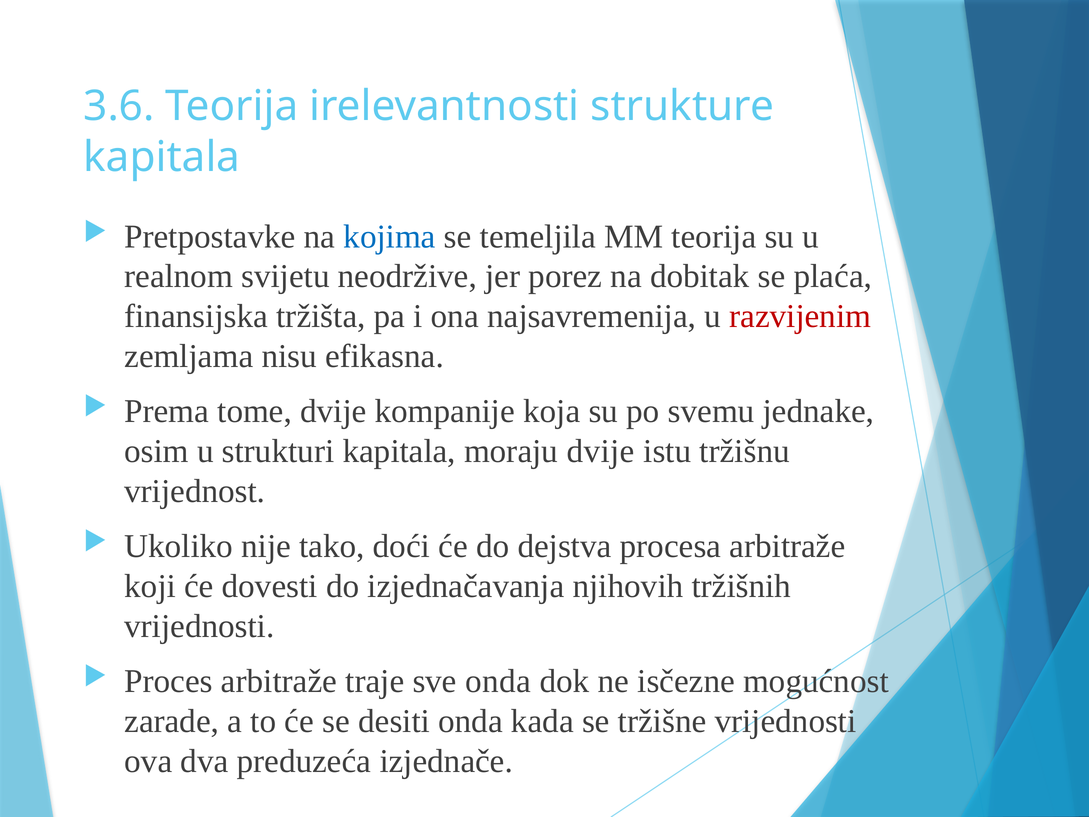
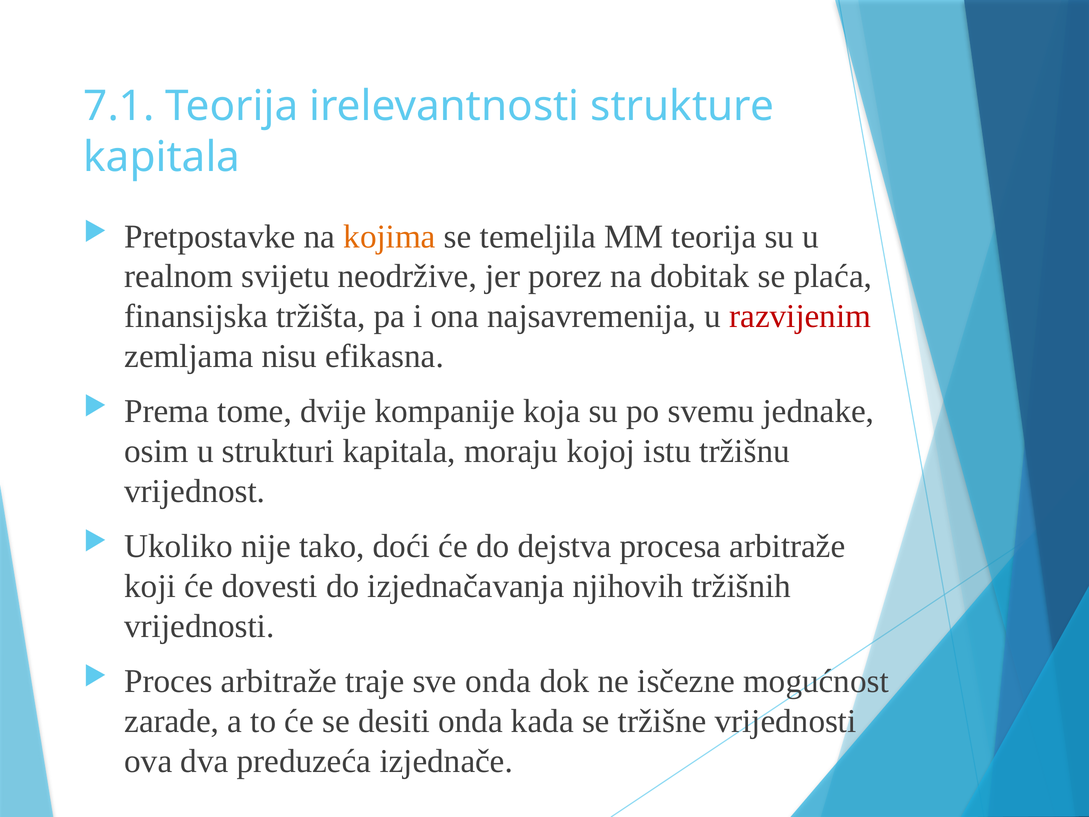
3.6: 3.6 -> 7.1
kojima colour: blue -> orange
moraju dvije: dvije -> kojoj
